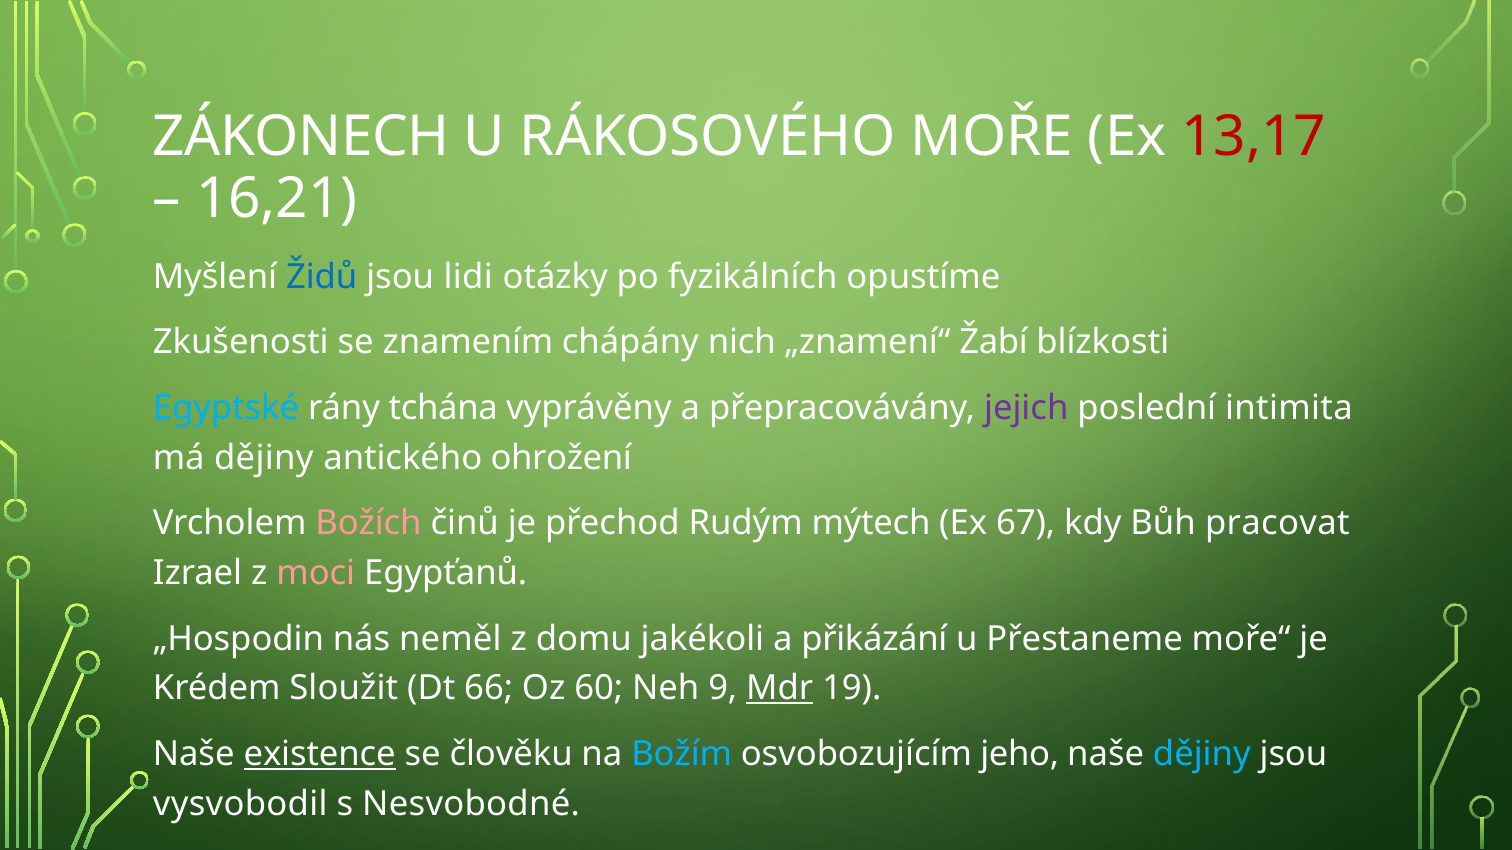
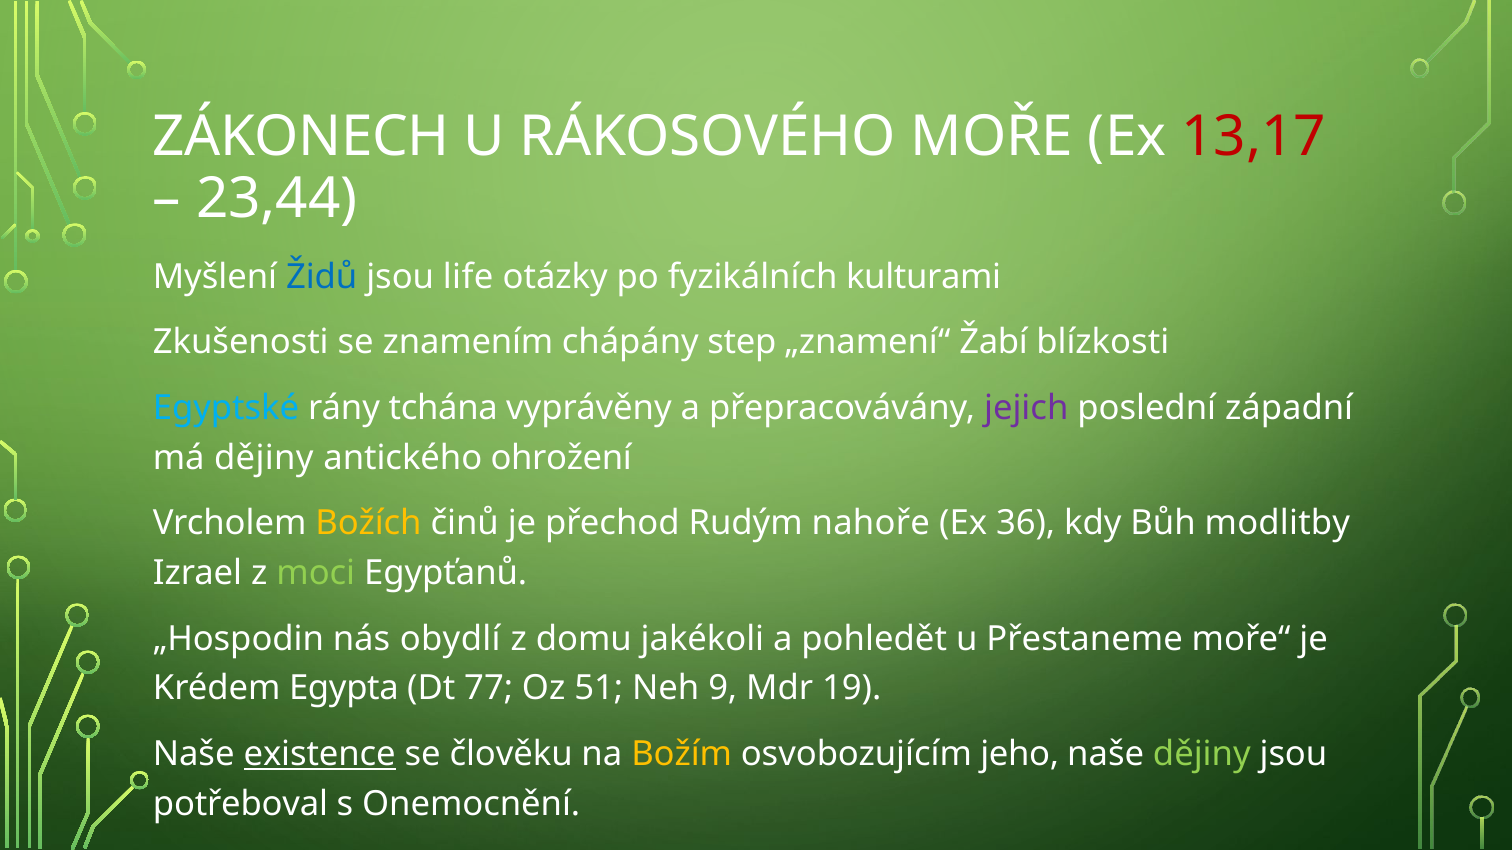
16,21: 16,21 -> 23,44
lidi: lidi -> life
opustíme: opustíme -> kulturami
nich: nich -> step
intimita: intimita -> západní
Božích colour: pink -> yellow
mýtech: mýtech -> nahoře
67: 67 -> 36
pracovat: pracovat -> modlitby
moci colour: pink -> light green
neměl: neměl -> obydlí
přikázání: přikázání -> pohledět
Sloužit: Sloužit -> Egypta
66: 66 -> 77
60: 60 -> 51
Mdr underline: present -> none
Božím colour: light blue -> yellow
dějiny at (1202, 755) colour: light blue -> light green
vysvobodil: vysvobodil -> potřeboval
Nesvobodné: Nesvobodné -> Onemocnění
